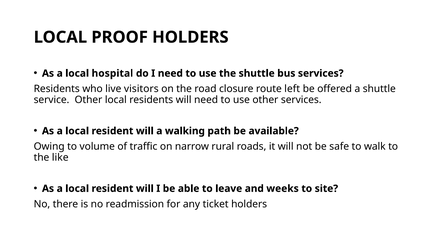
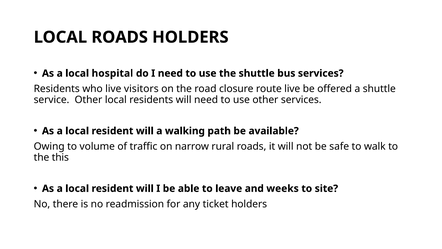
LOCAL PROOF: PROOF -> ROADS
route left: left -> live
like: like -> this
